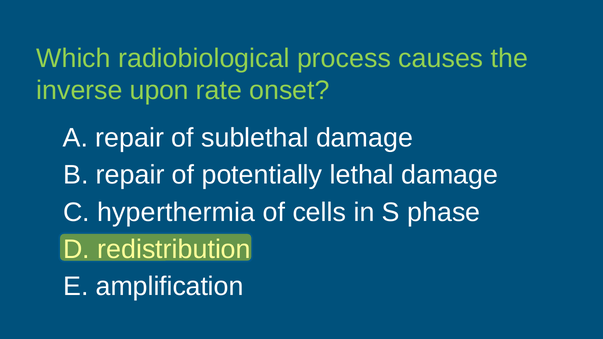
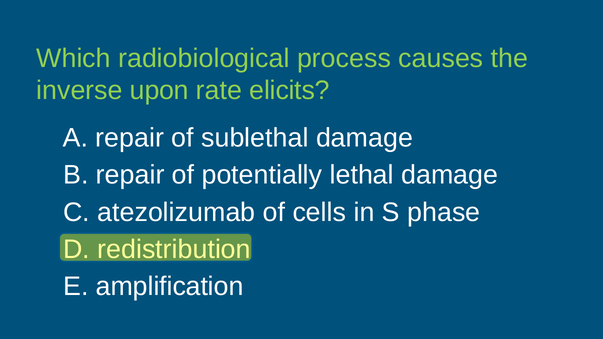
onset: onset -> elicits
hyperthermia: hyperthermia -> atezolizumab
